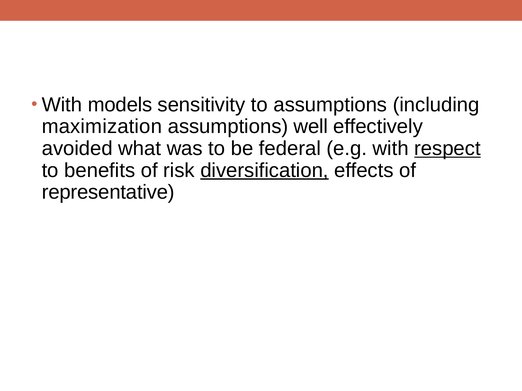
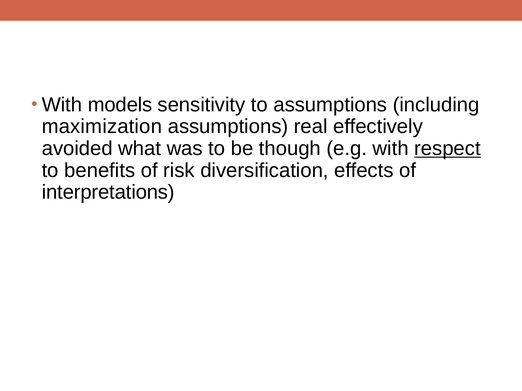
well: well -> real
federal: federal -> though
diversification underline: present -> none
representative: representative -> interpretations
